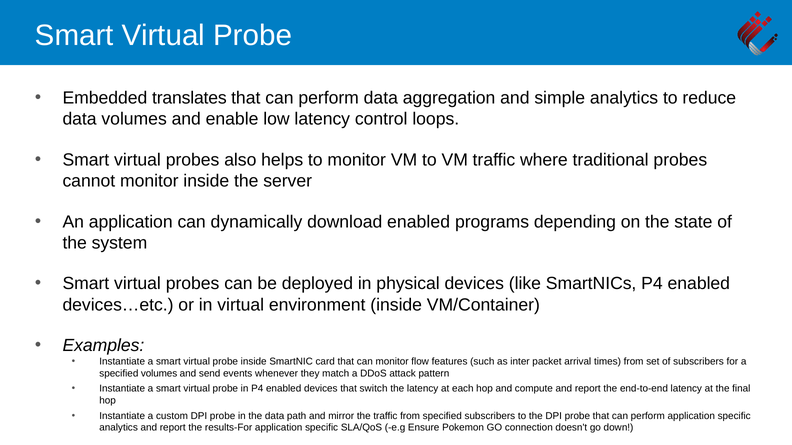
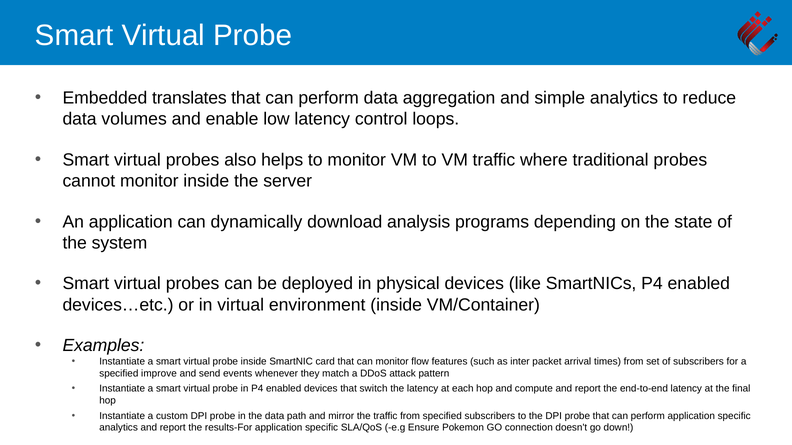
download enabled: enabled -> analysis
specified volumes: volumes -> improve
